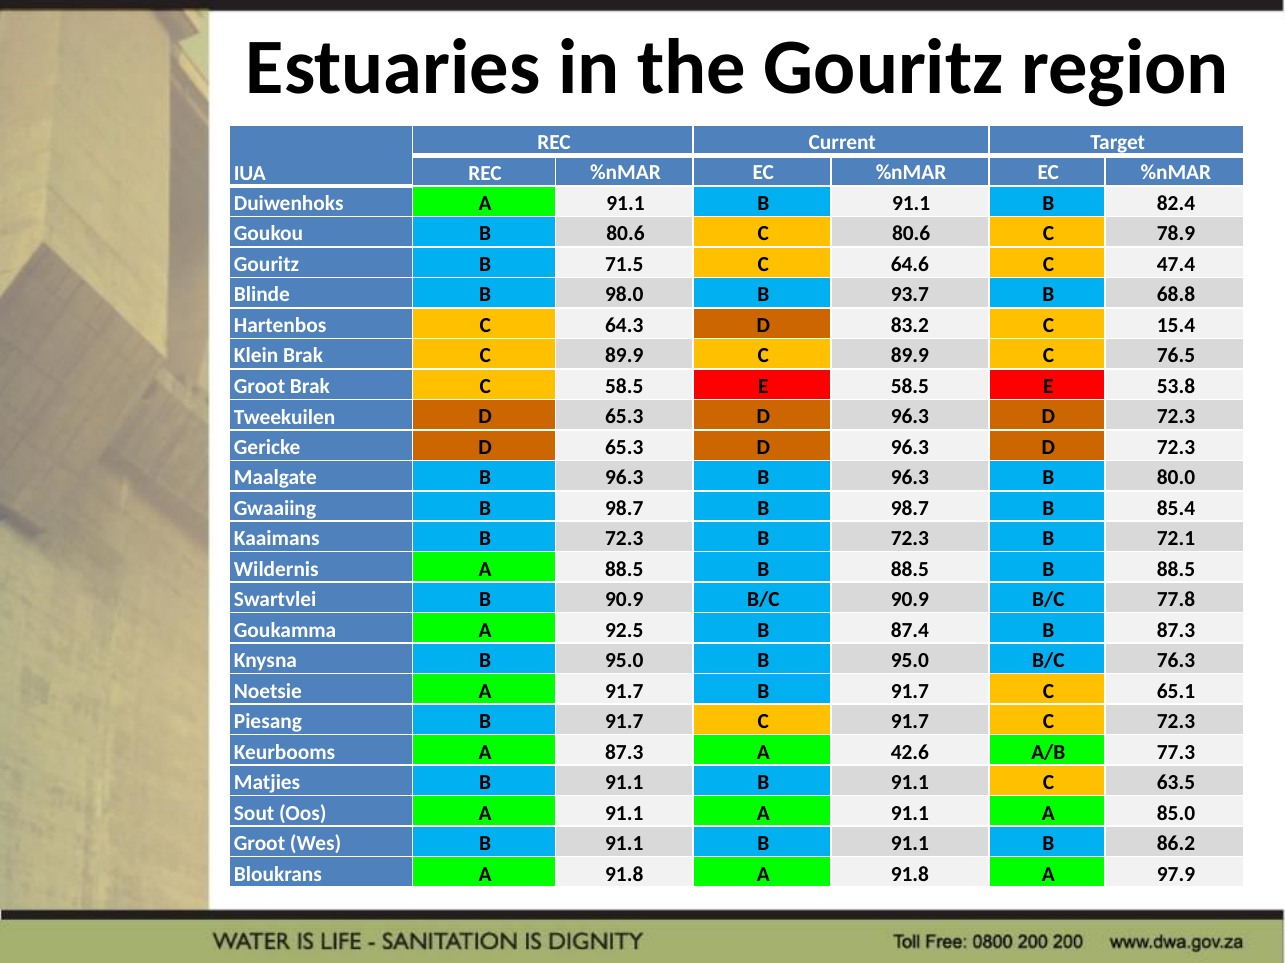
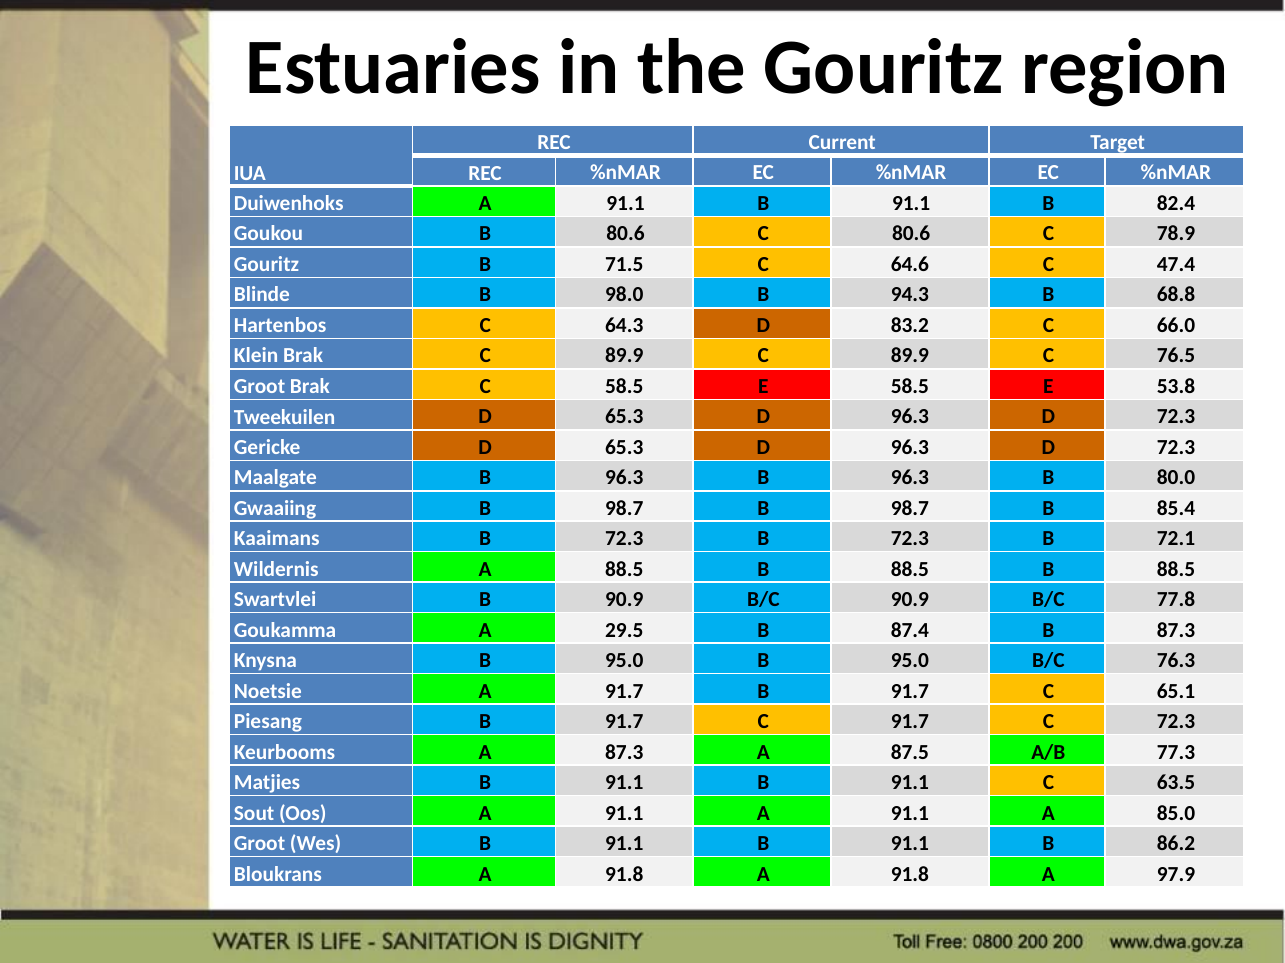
93.7: 93.7 -> 94.3
15.4: 15.4 -> 66.0
92.5: 92.5 -> 29.5
42.6: 42.6 -> 87.5
